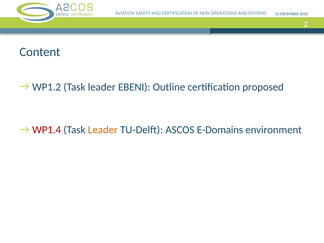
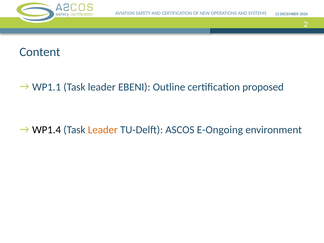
WP1.2: WP1.2 -> WP1.1
WP1.4 colour: red -> black
E-Domains: E-Domains -> E-Ongoing
